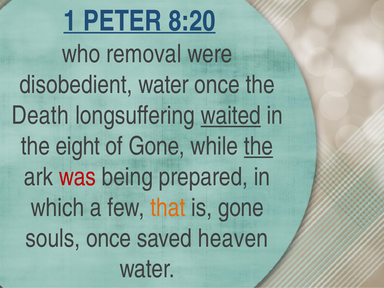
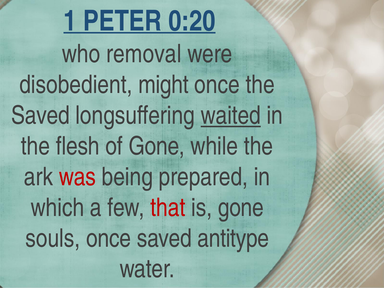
8:20: 8:20 -> 0:20
disobedient water: water -> might
Death at (40, 115): Death -> Saved
eight: eight -> flesh
the at (259, 146) underline: present -> none
that colour: orange -> red
heaven: heaven -> antitype
